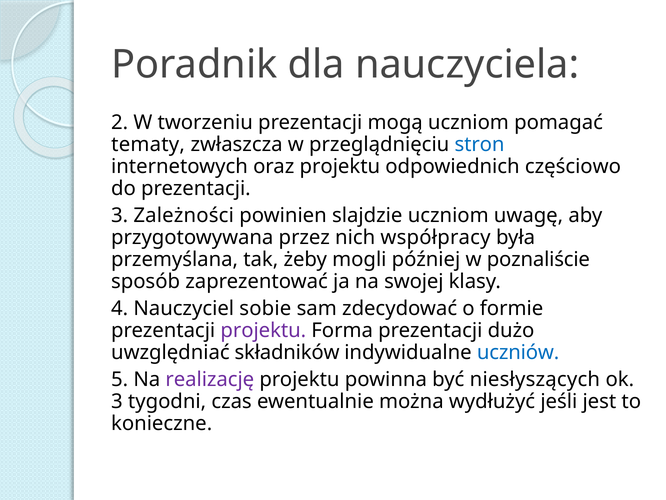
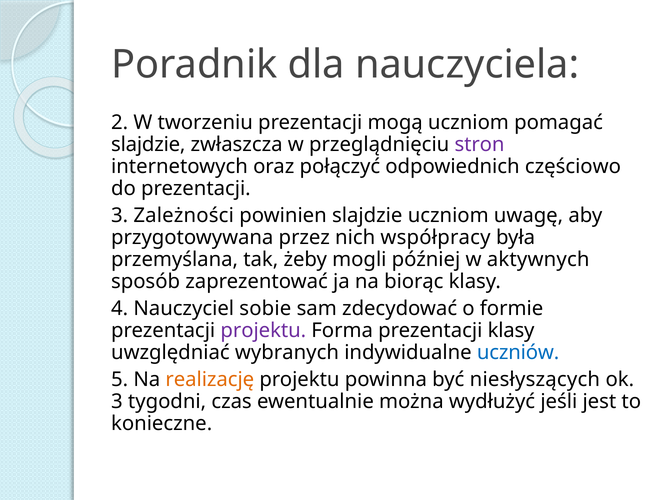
tematy at (148, 144): tematy -> slajdzie
stron colour: blue -> purple
oraz projektu: projektu -> połączyć
poznaliście: poznaliście -> aktywnych
swojej: swojej -> biorąc
prezentacji dużo: dużo -> klasy
składników: składników -> wybranych
realizację colour: purple -> orange
